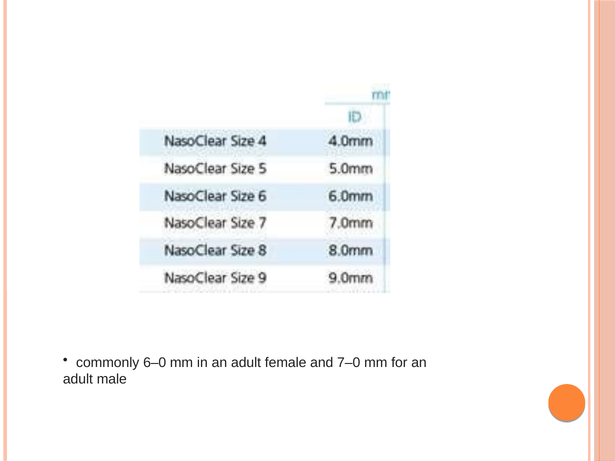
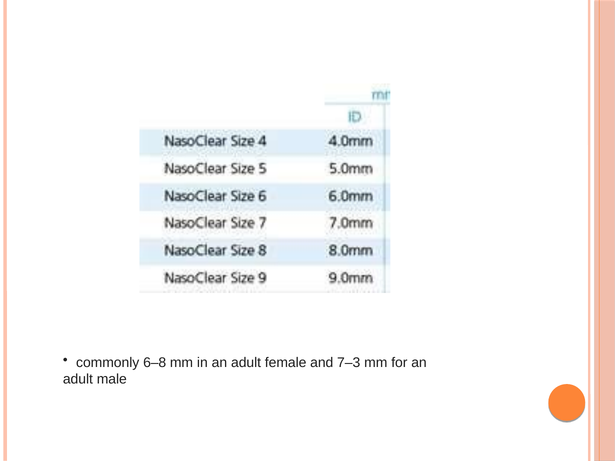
6–0: 6–0 -> 6–8
7–0: 7–0 -> 7–3
